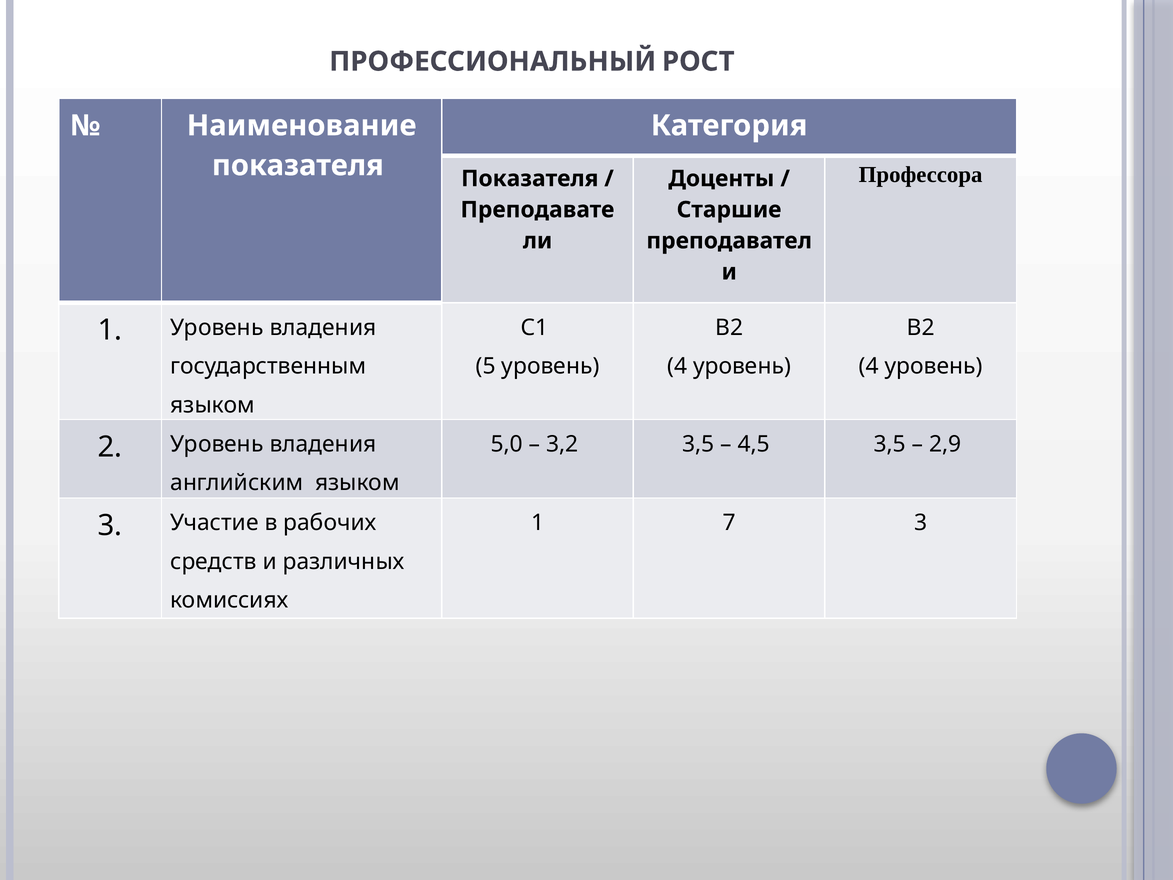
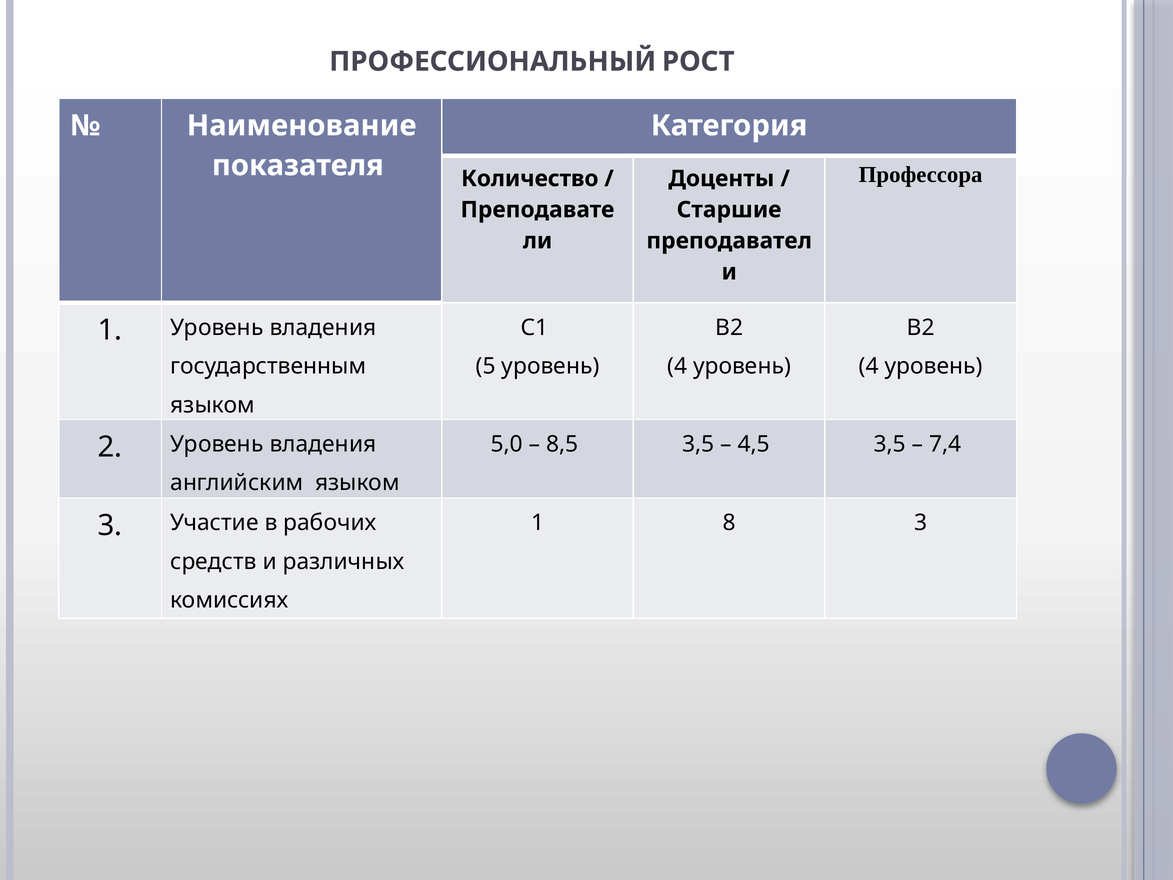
Показателя at (530, 179): Показателя -> Количество
3,2: 3,2 -> 8,5
2,9: 2,9 -> 7,4
7: 7 -> 8
